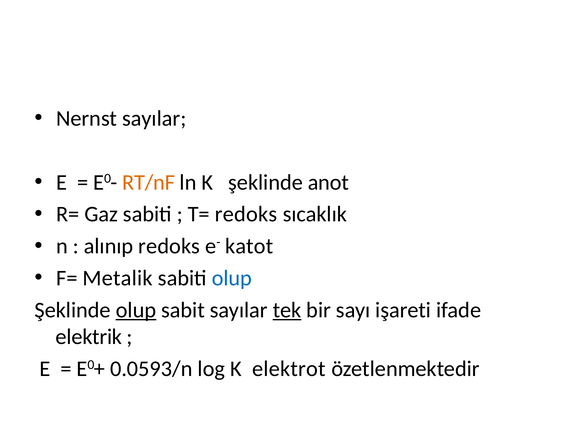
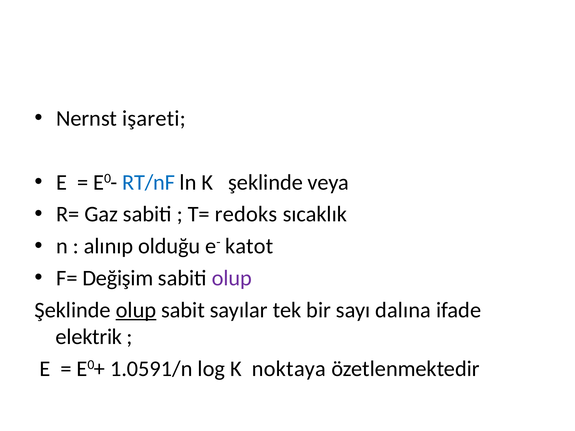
Nernst sayılar: sayılar -> işareti
RT/nF colour: orange -> blue
anot: anot -> veya
alınıp redoks: redoks -> olduğu
Metalik: Metalik -> Değişim
olup at (232, 278) colour: blue -> purple
tek underline: present -> none
işareti: işareti -> dalına
0.0593/n: 0.0593/n -> 1.0591/n
elektrot: elektrot -> noktaya
